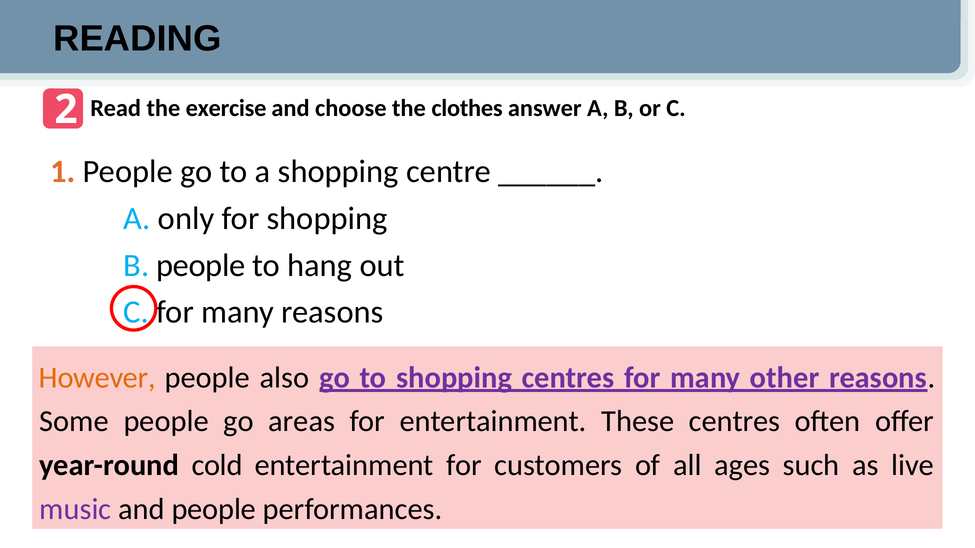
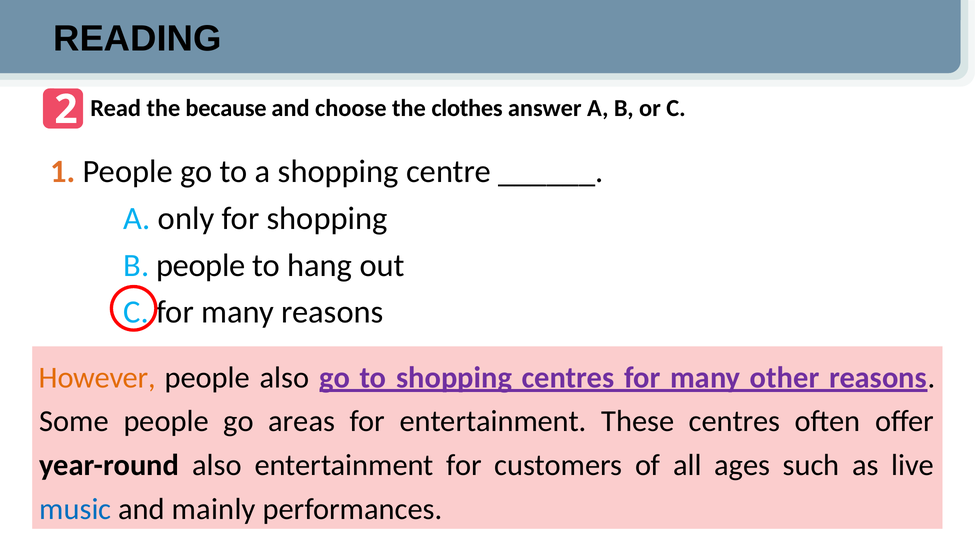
exercise: exercise -> because
year-round cold: cold -> also
music colour: purple -> blue
and people: people -> mainly
